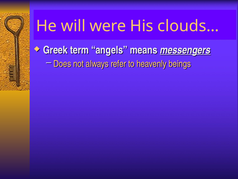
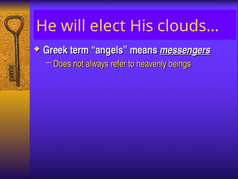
were: were -> elect
